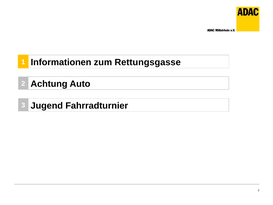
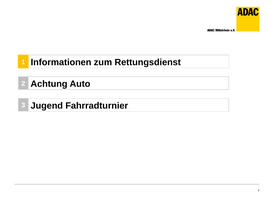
Rettungsgasse: Rettungsgasse -> Rettungsdienst
